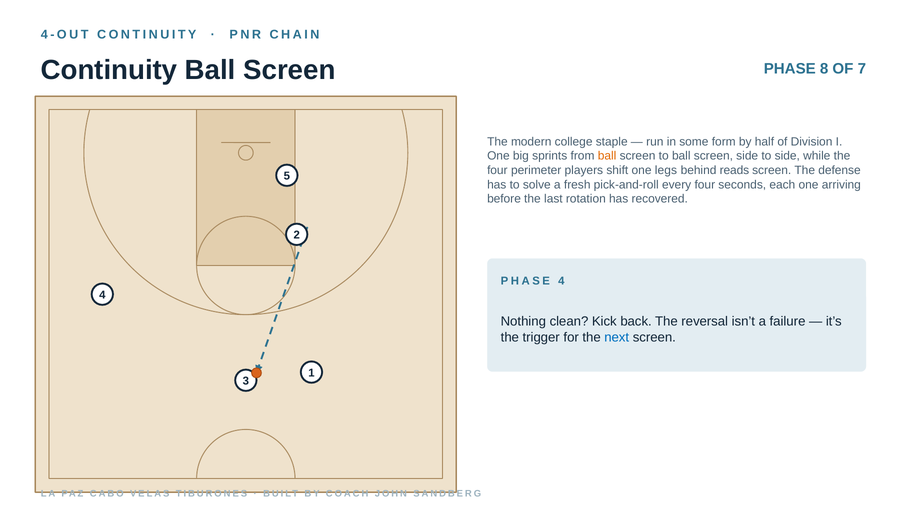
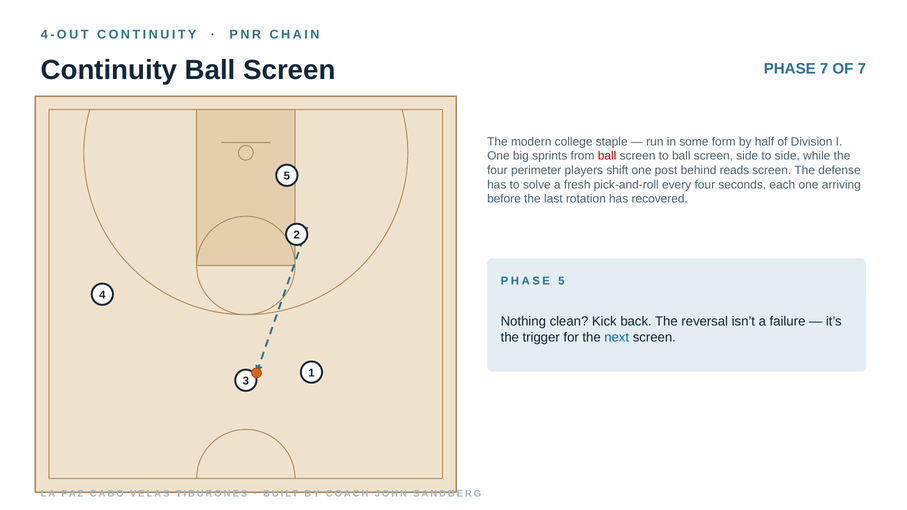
PHASE 8: 8 -> 7
ball at (607, 156) colour: orange -> red
legs: legs -> post
PHASE 4: 4 -> 5
